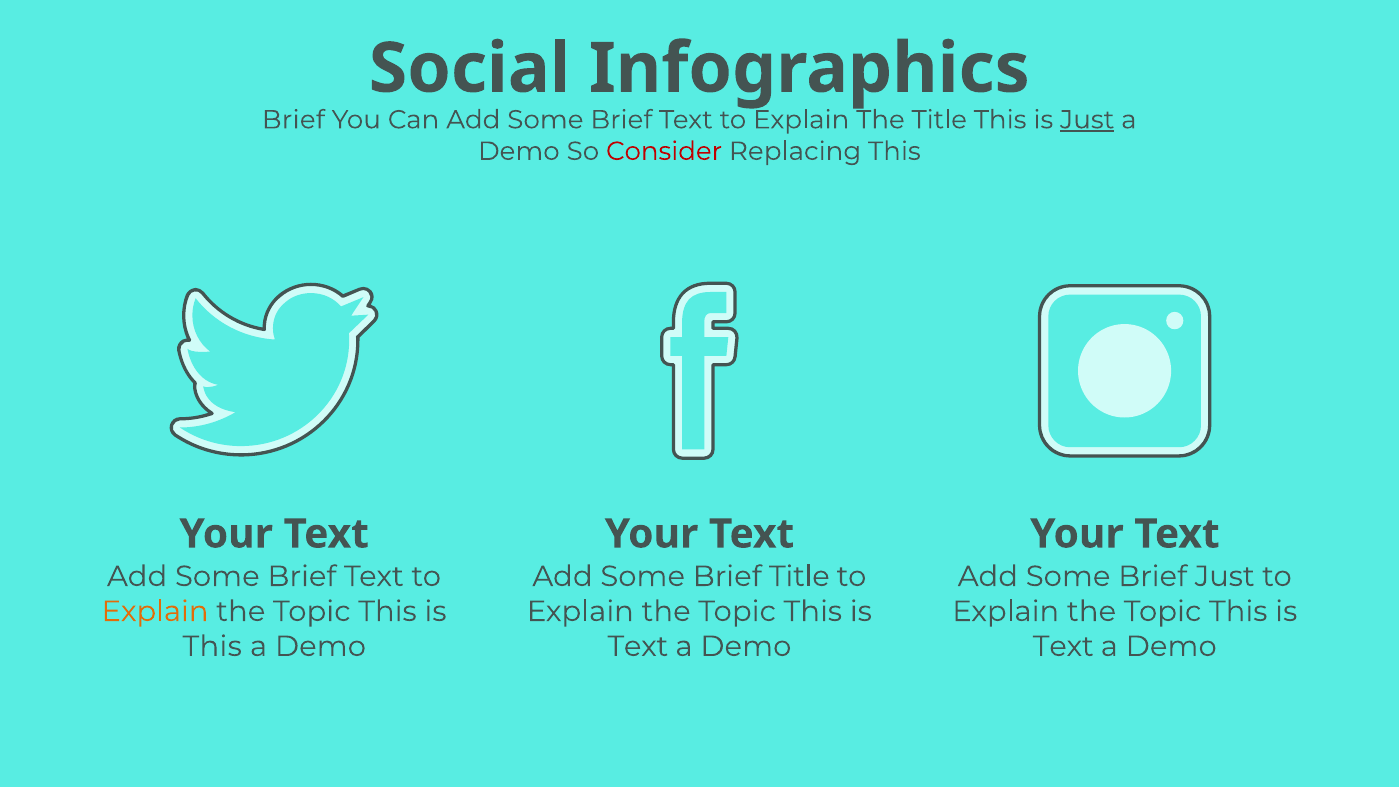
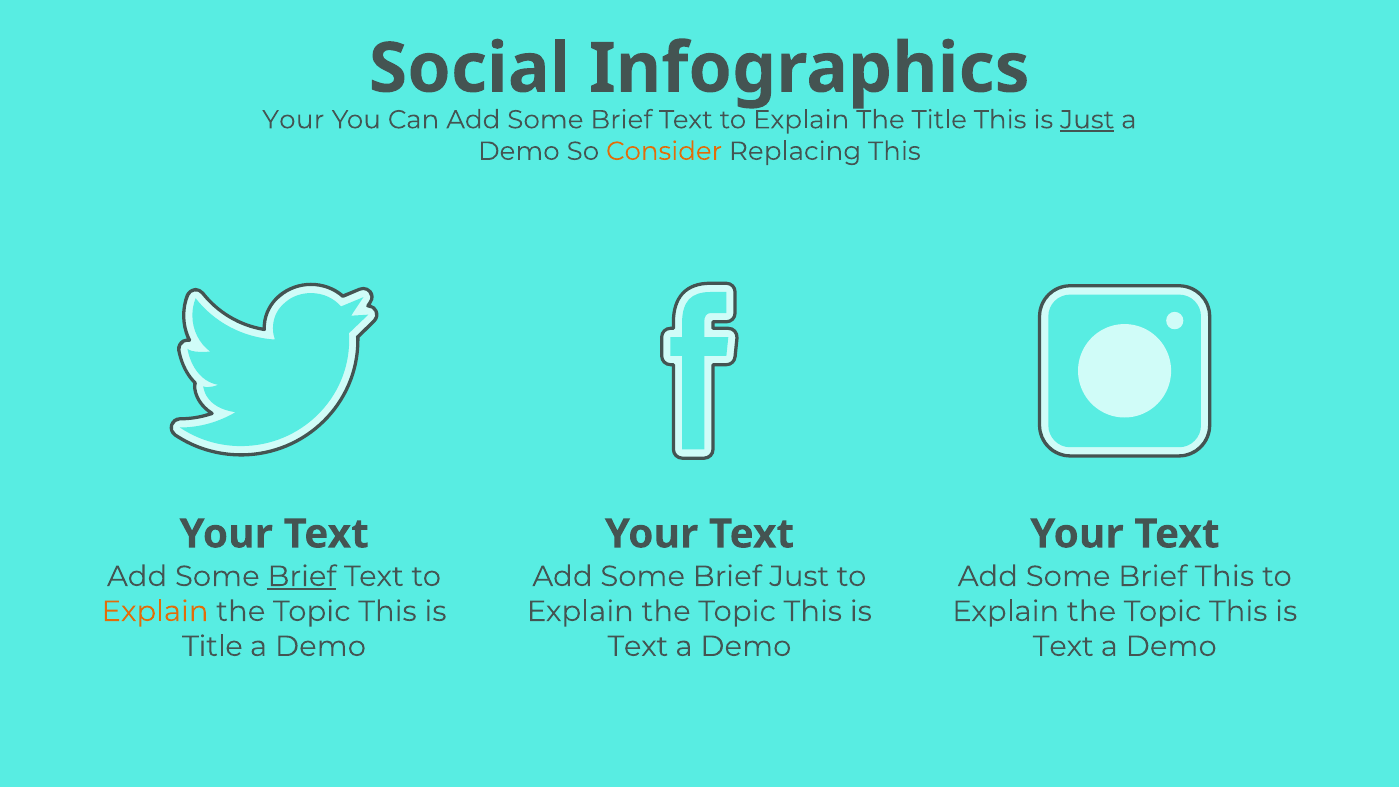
Brief at (293, 120): Brief -> Your
Consider colour: red -> orange
Brief at (302, 576) underline: none -> present
Brief Title: Title -> Just
Brief Just: Just -> This
This at (212, 646): This -> Title
